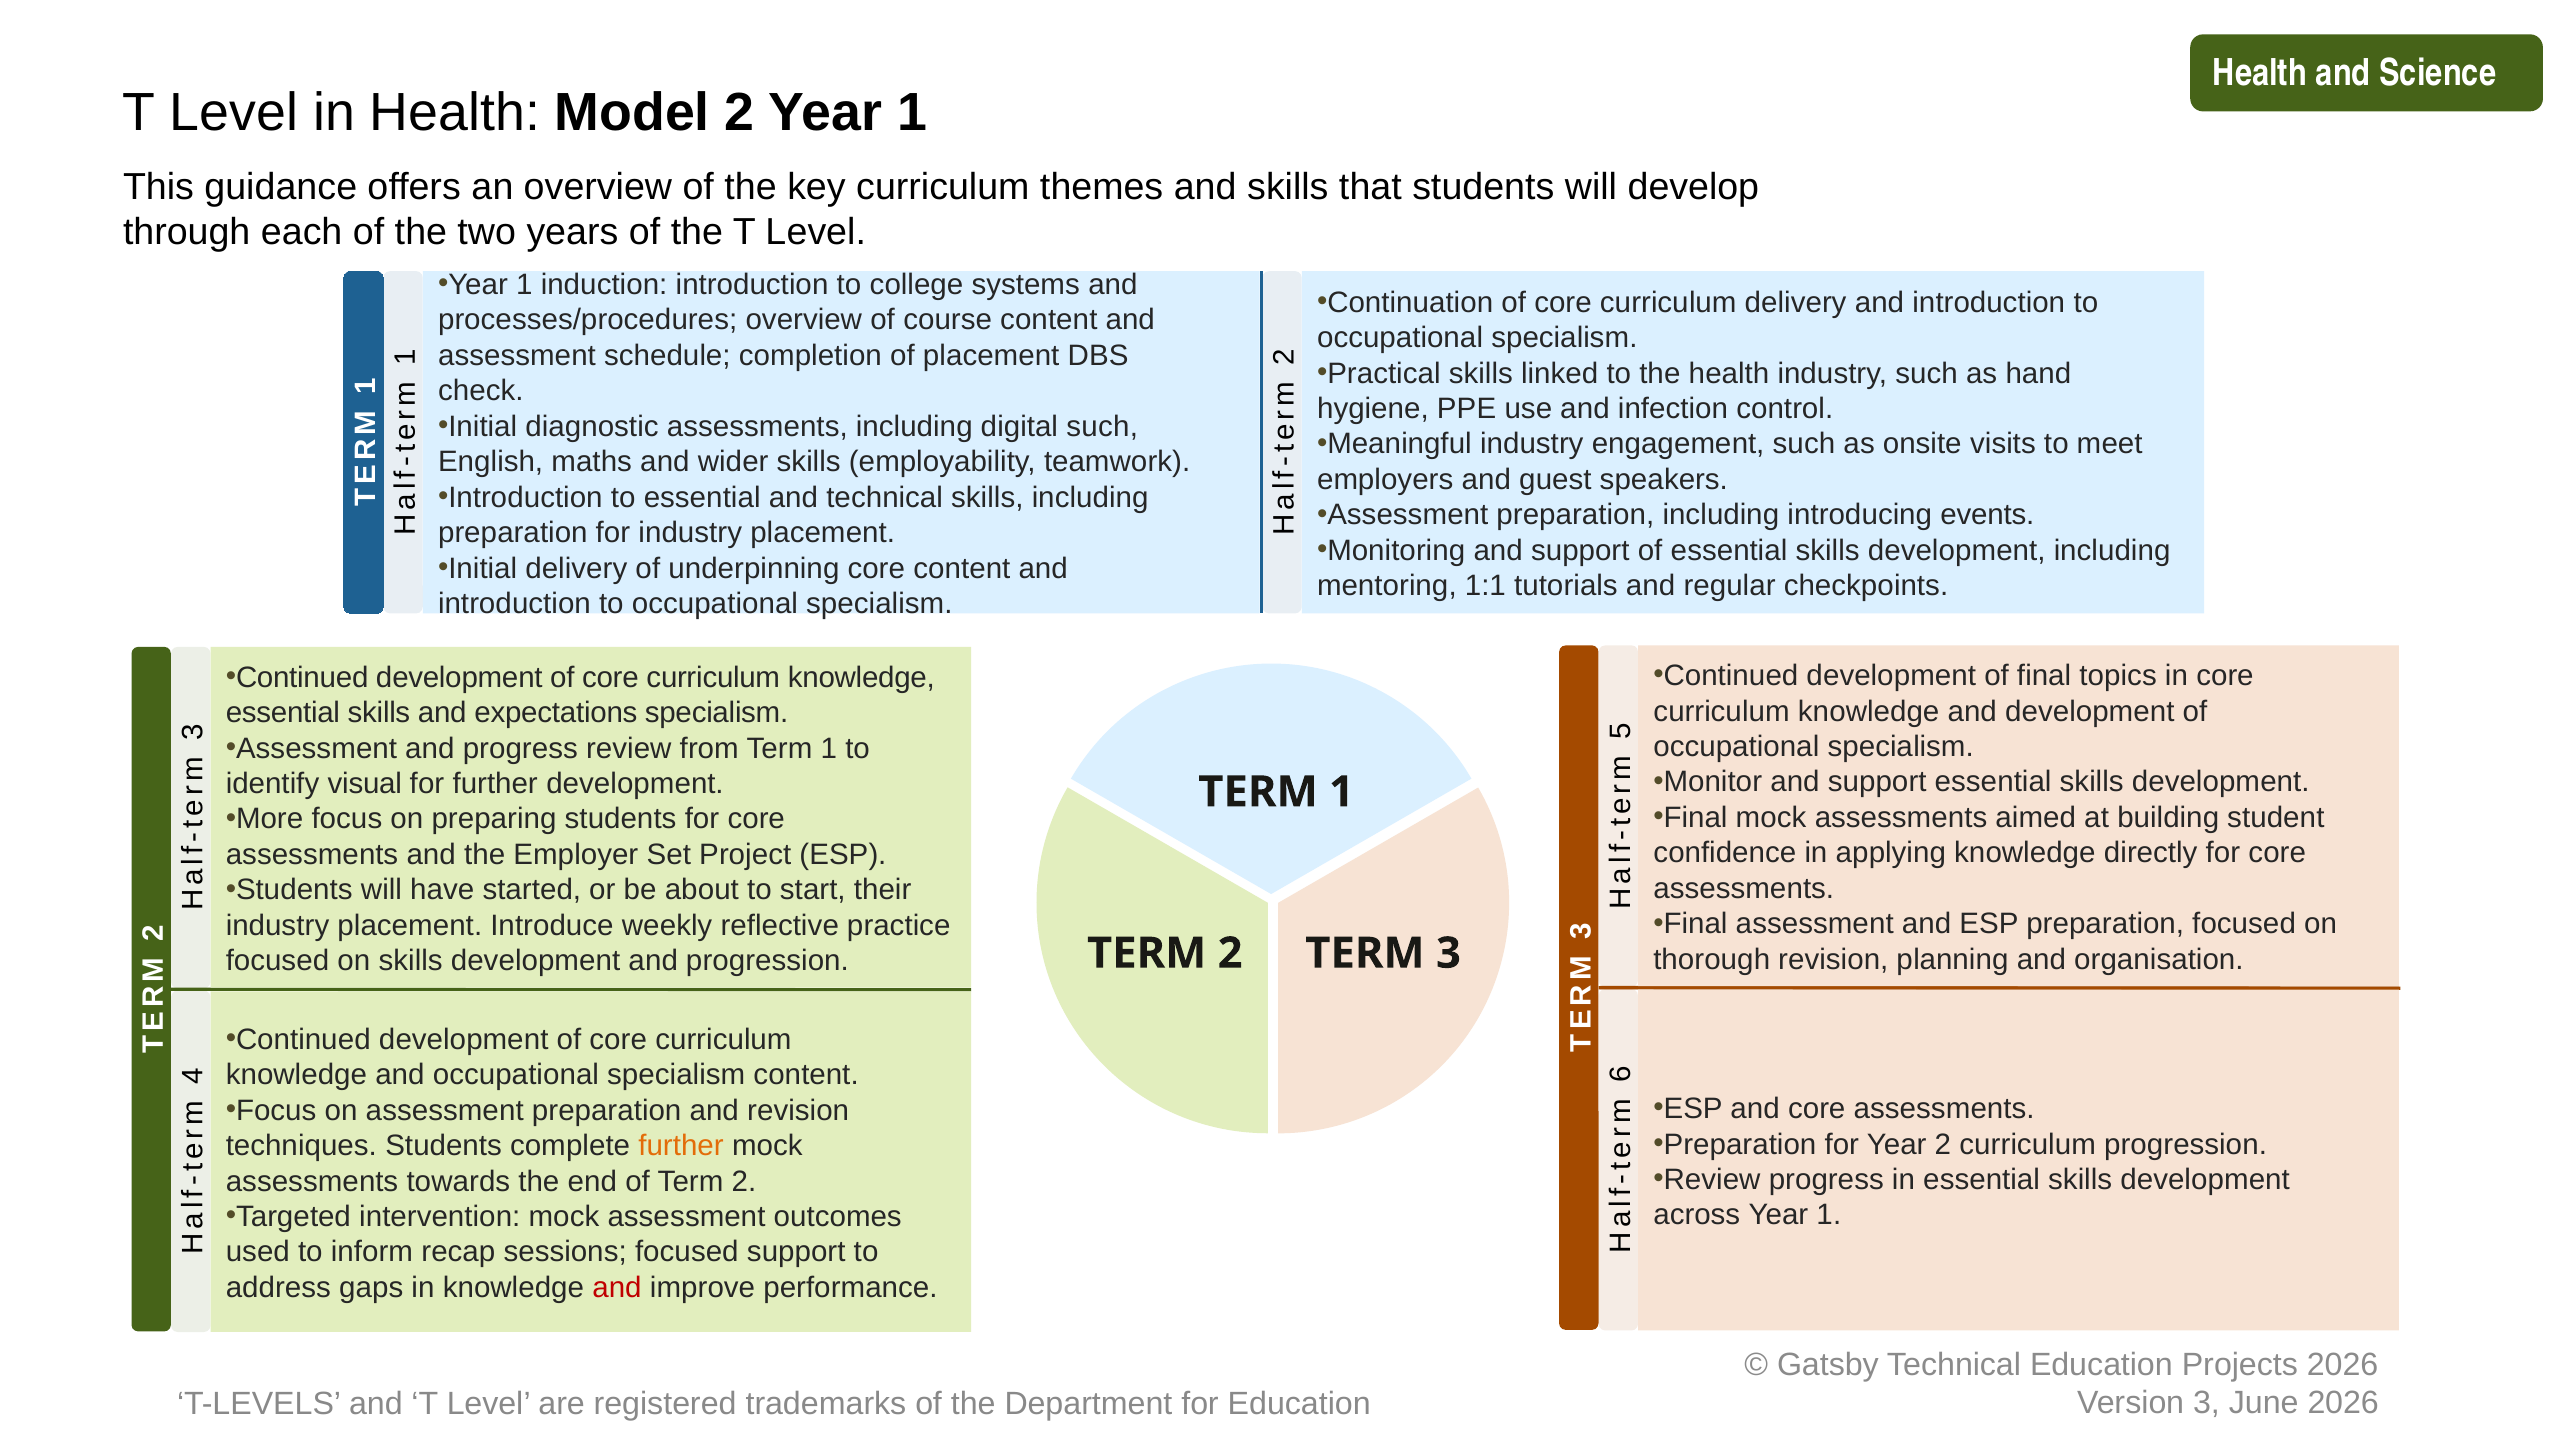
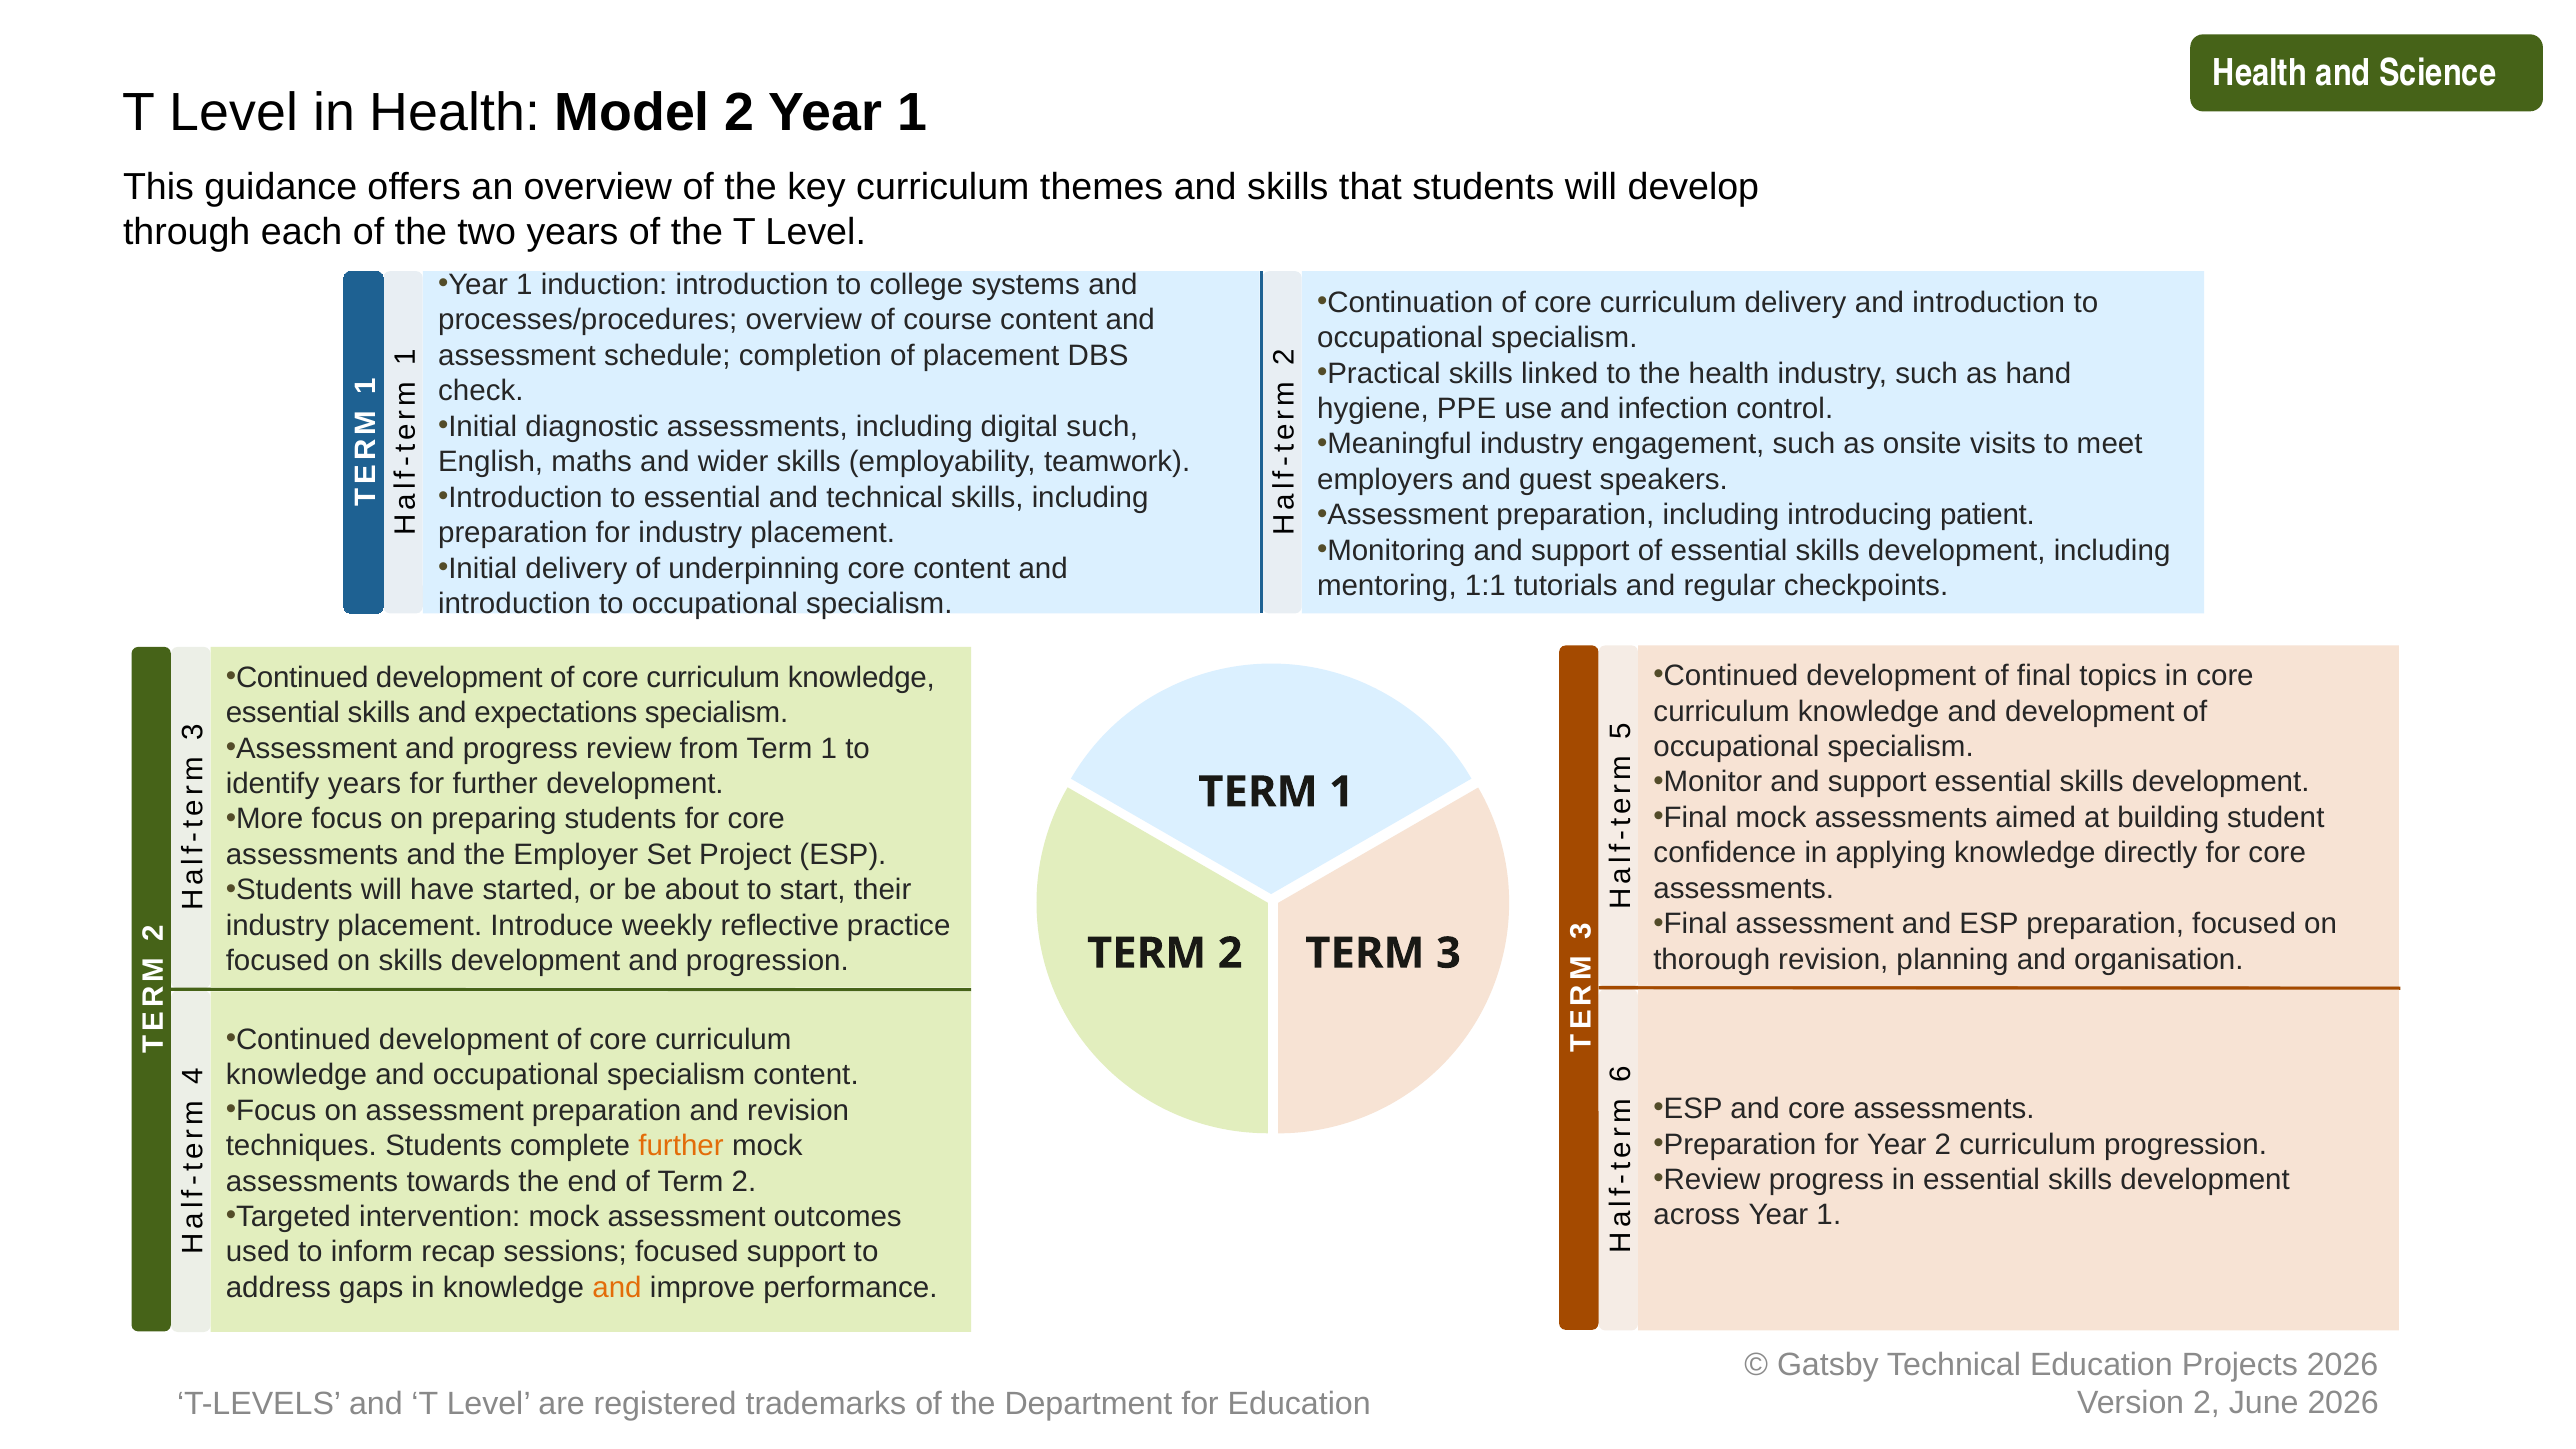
events: events -> patient
identify visual: visual -> years
and at (617, 1288) colour: red -> orange
3 at (2207, 1403): 3 -> 2
